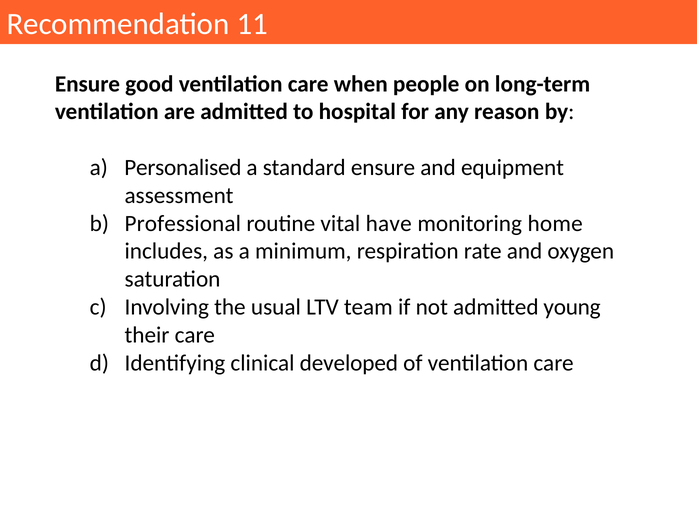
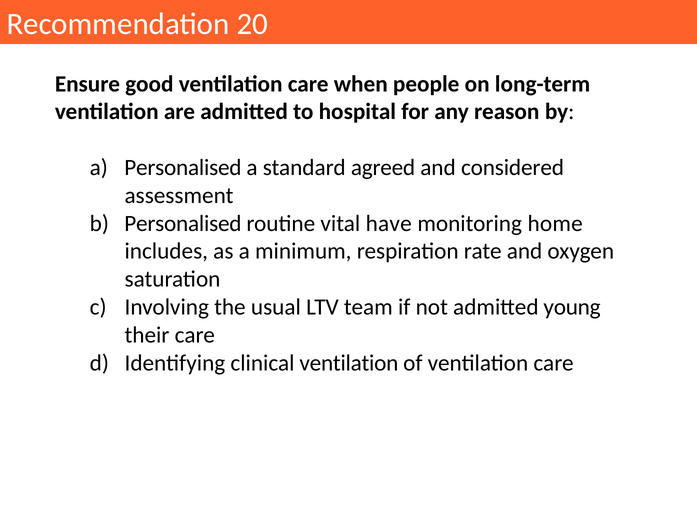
11: 11 -> 20
standard ensure: ensure -> agreed
equipment: equipment -> considered
Professional at (183, 223): Professional -> Personalised
clinical developed: developed -> ventilation
